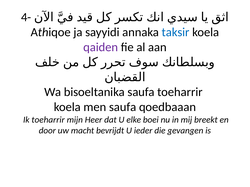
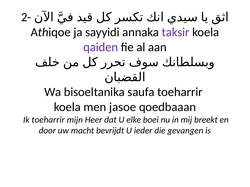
4-: 4- -> 2-
taksir colour: blue -> purple
men saufa: saufa -> jasoe
